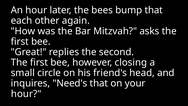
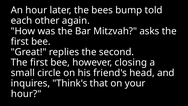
bump that: that -> told
Need's: Need's -> Think's
